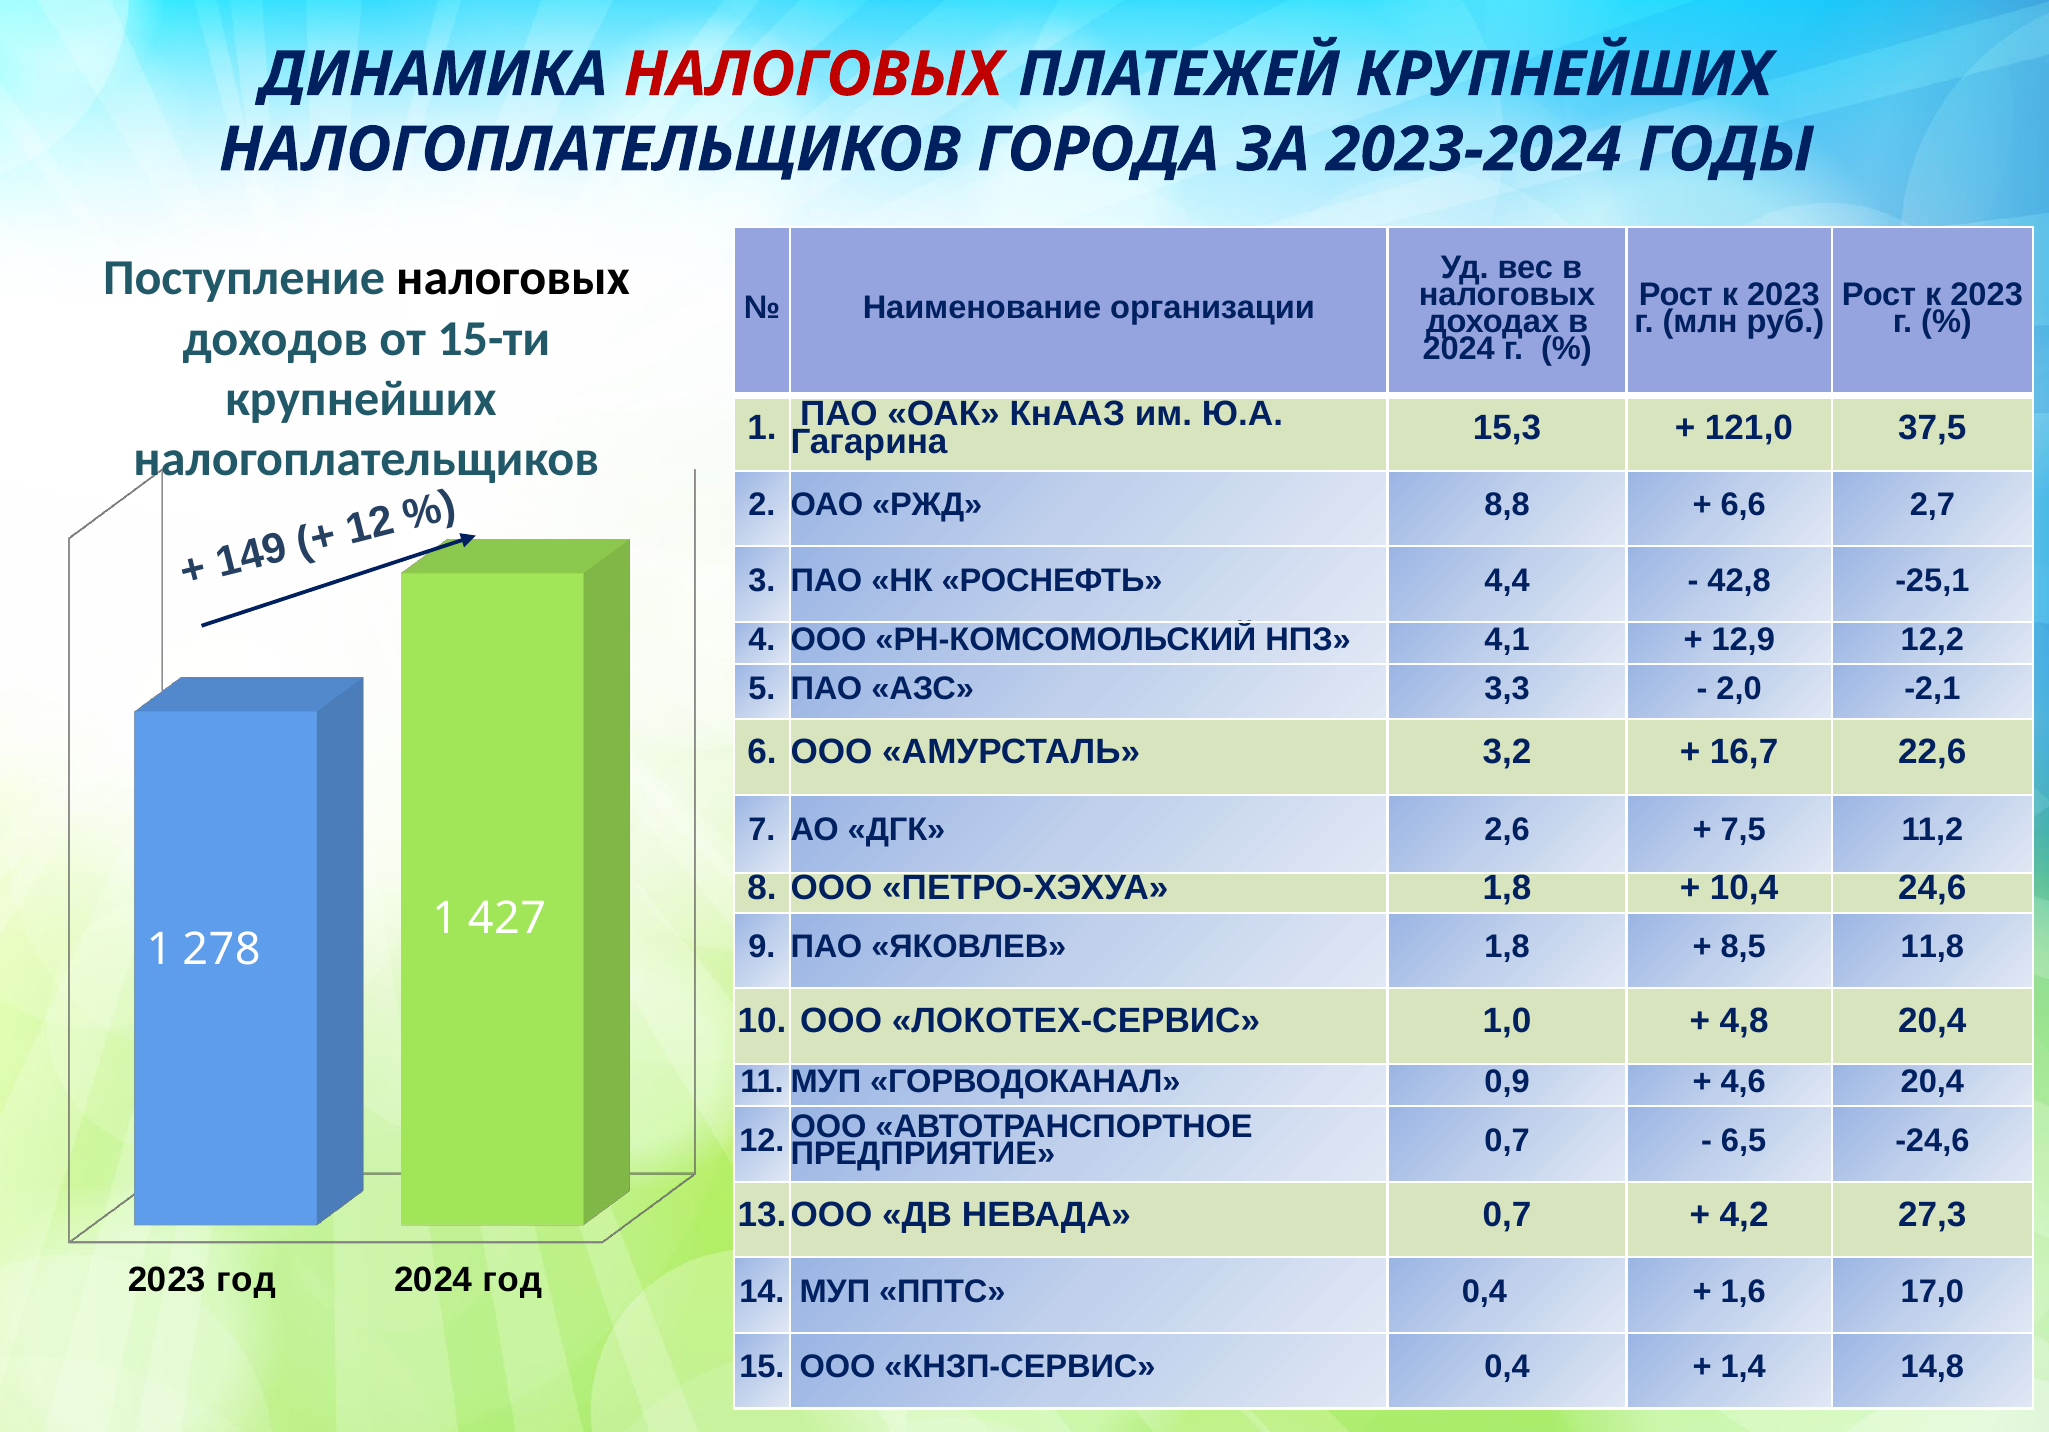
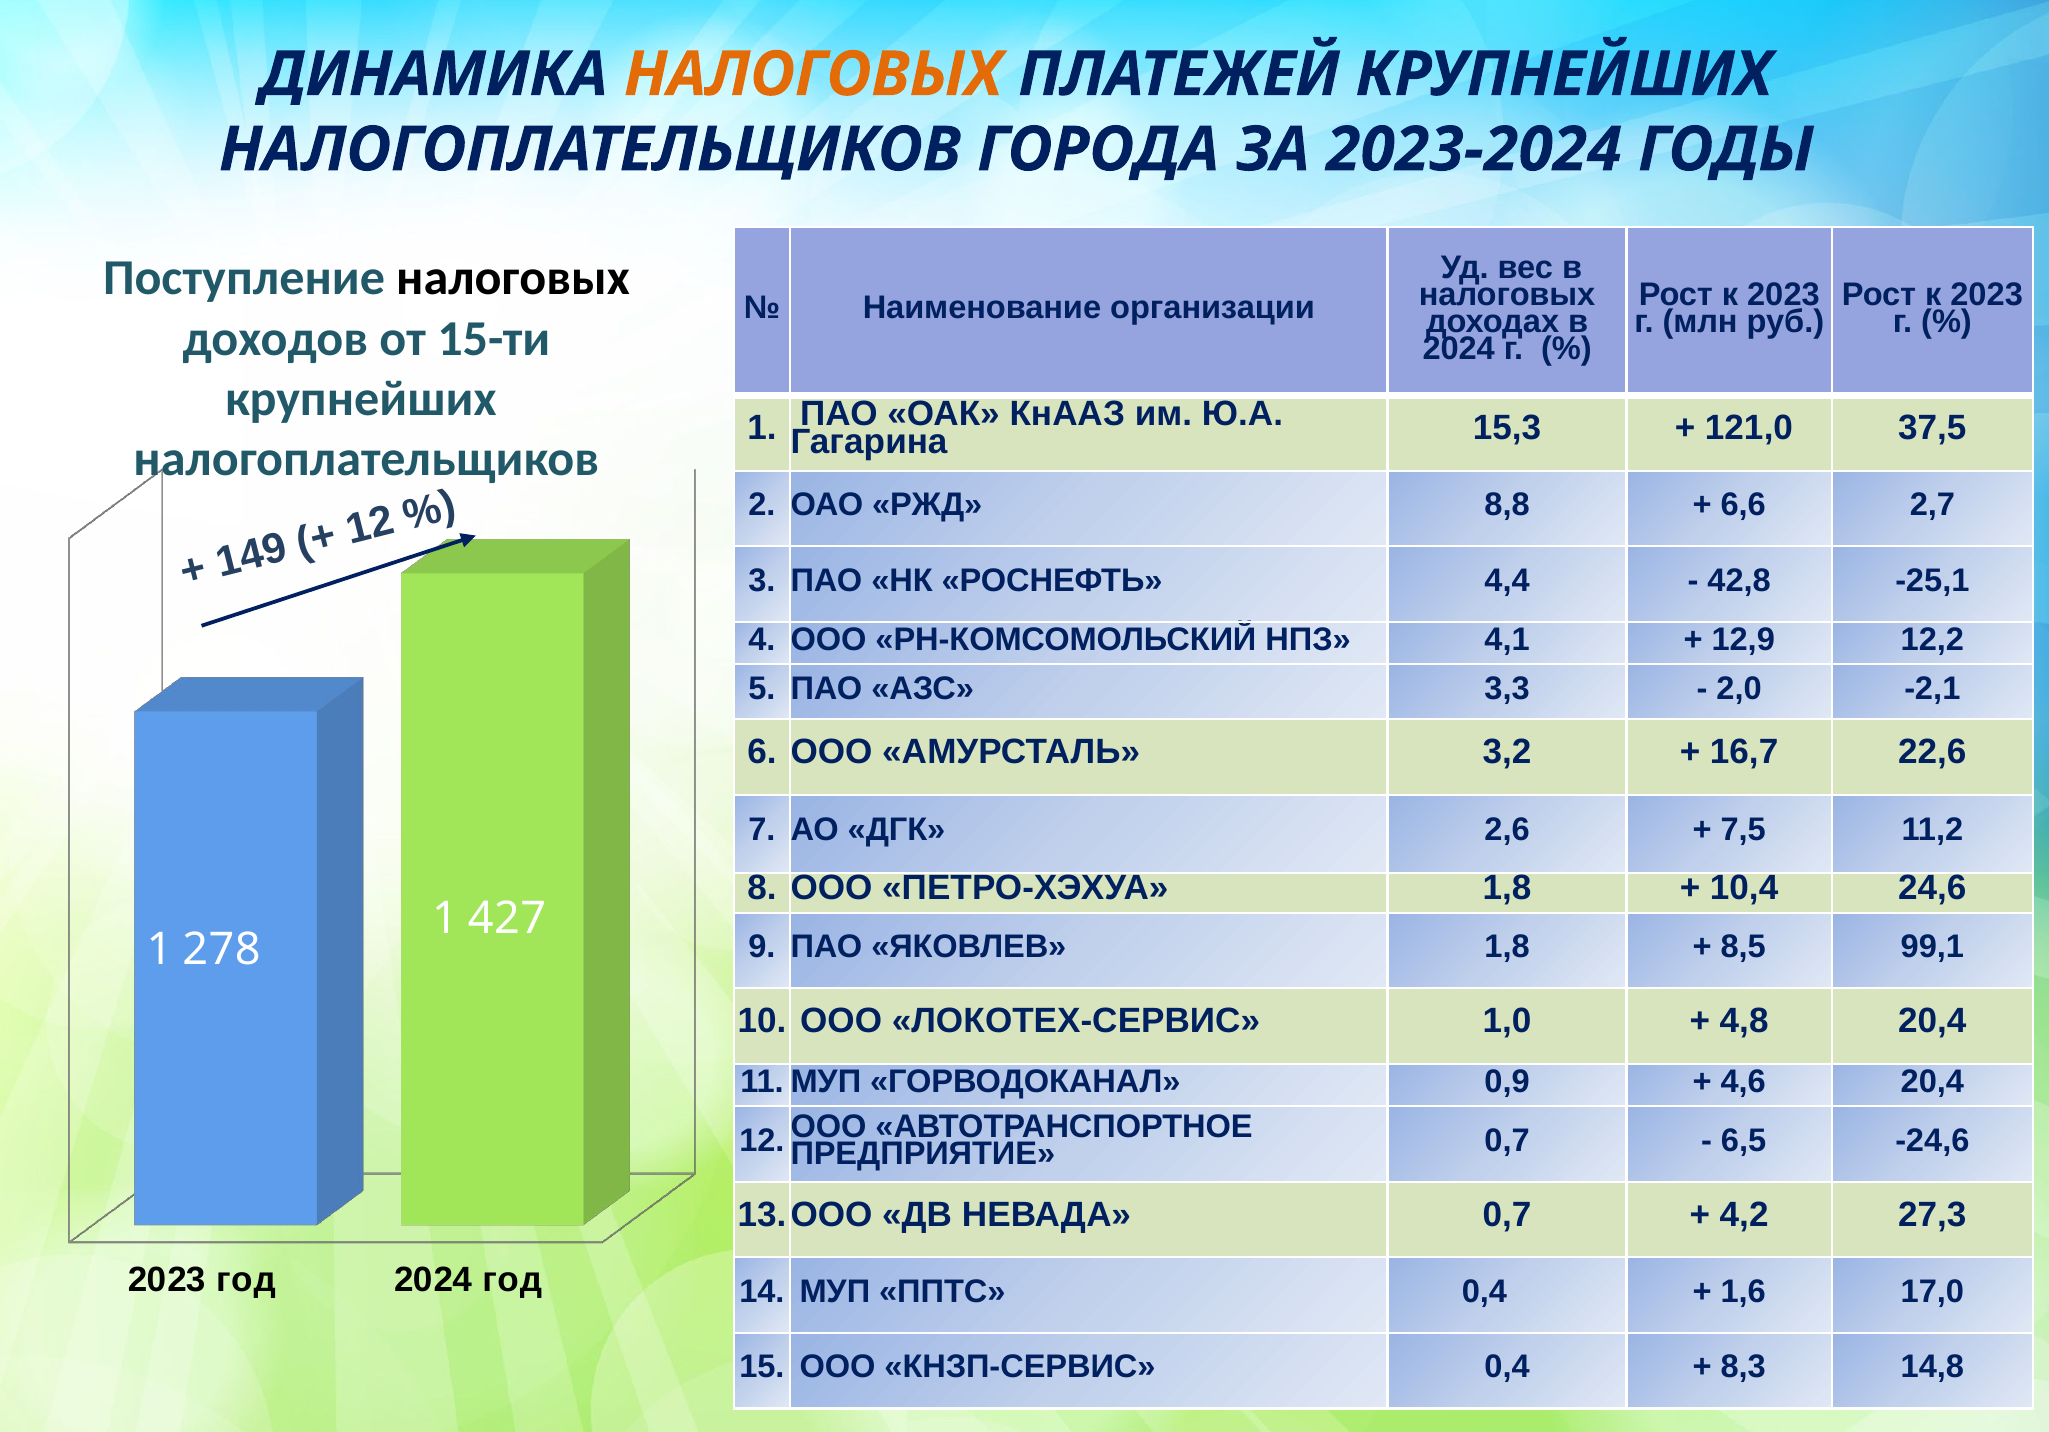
НАЛОГОВЫХ at (813, 75) colour: red -> orange
11,8: 11,8 -> 99,1
1,4: 1,4 -> 8,3
